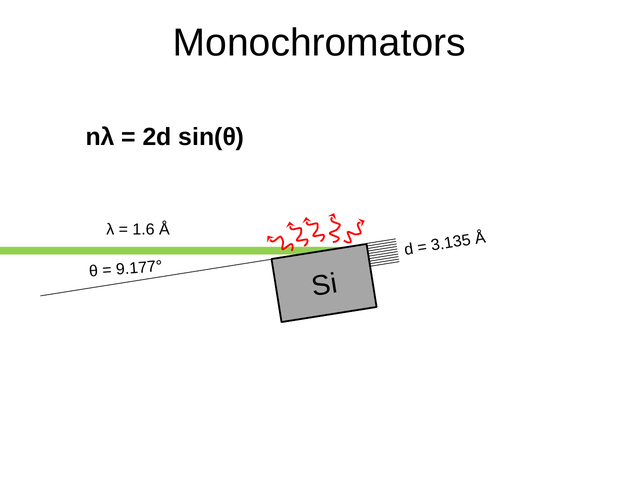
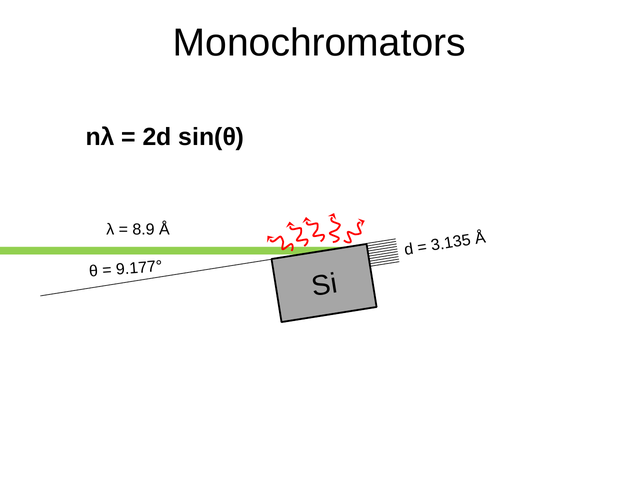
1.6: 1.6 -> 8.9
